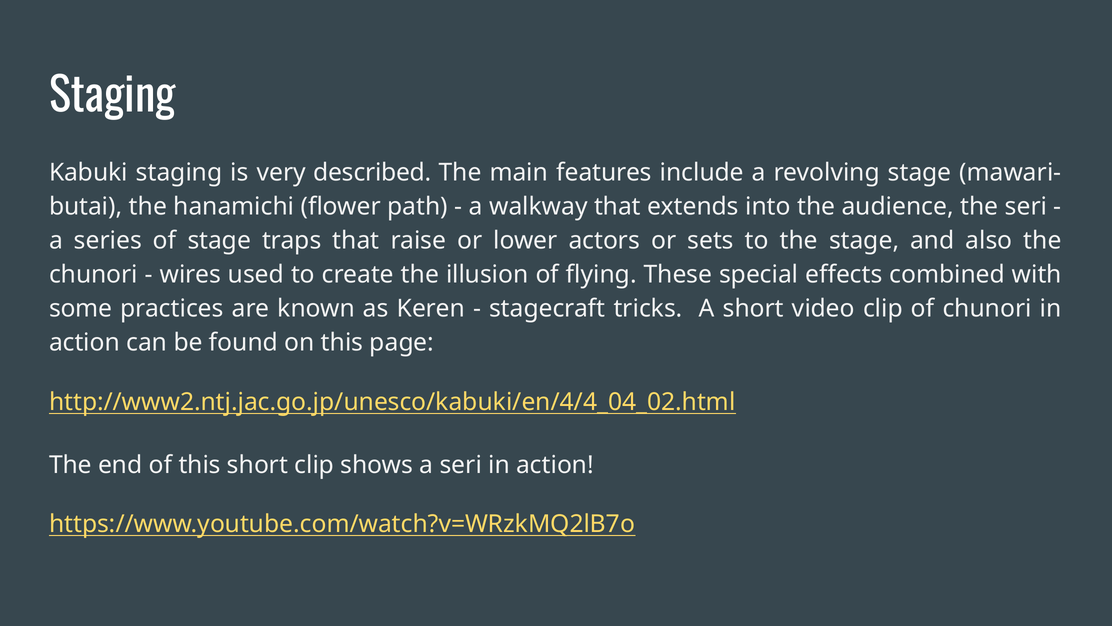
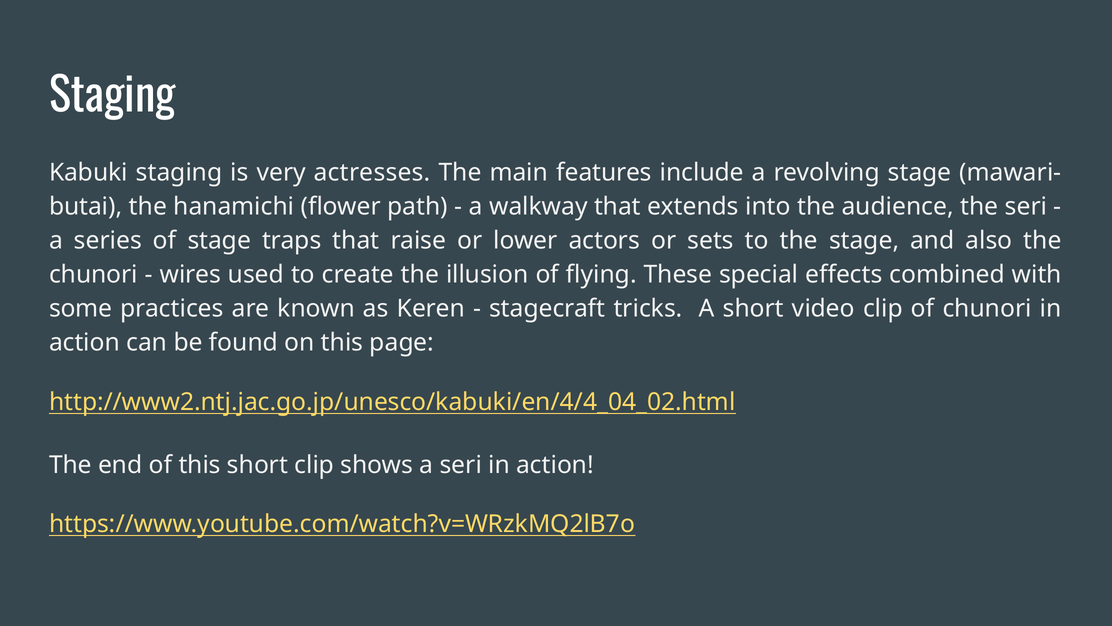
described: described -> actresses
